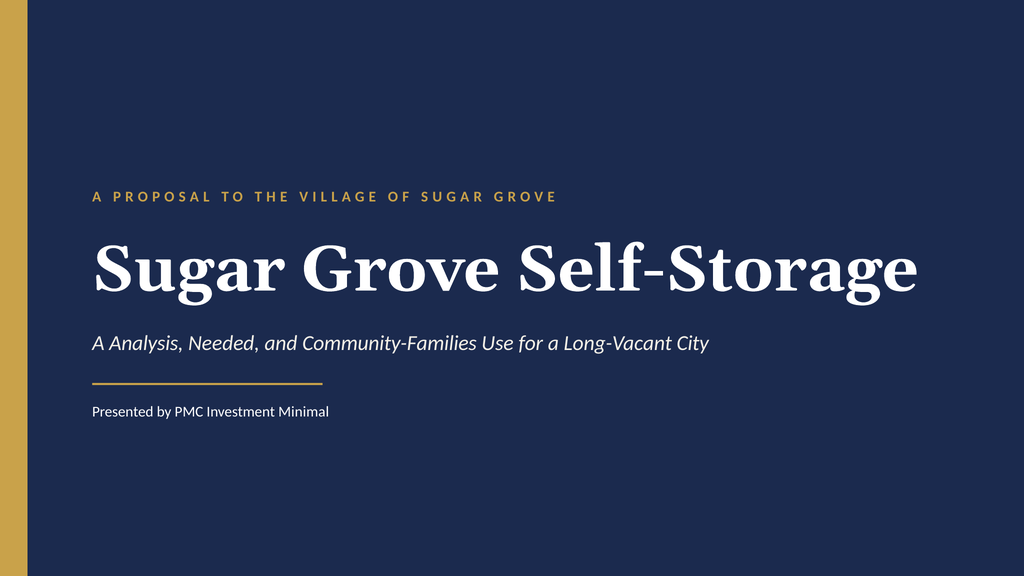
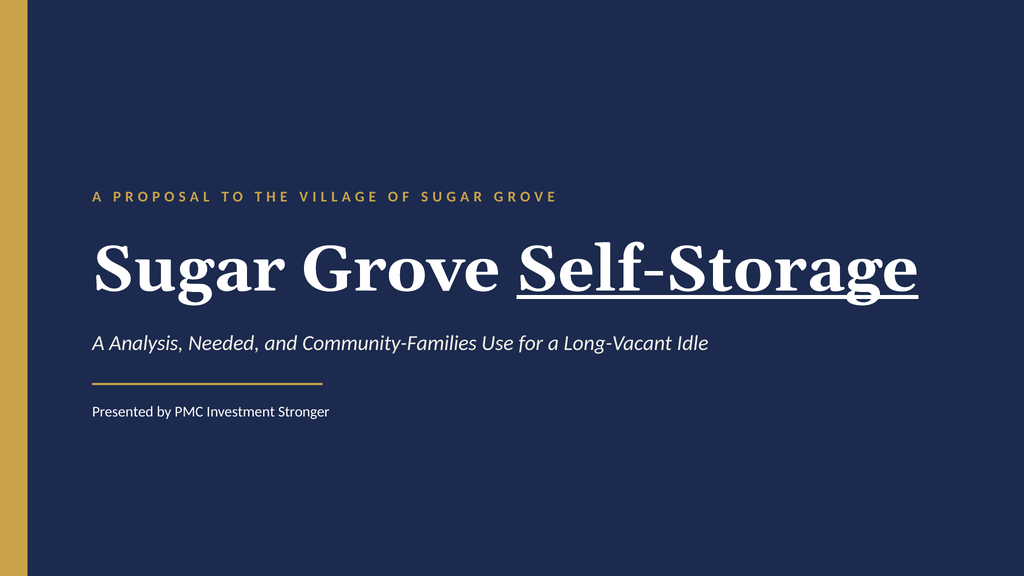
Self-Storage underline: none -> present
City: City -> Idle
Minimal: Minimal -> Stronger
